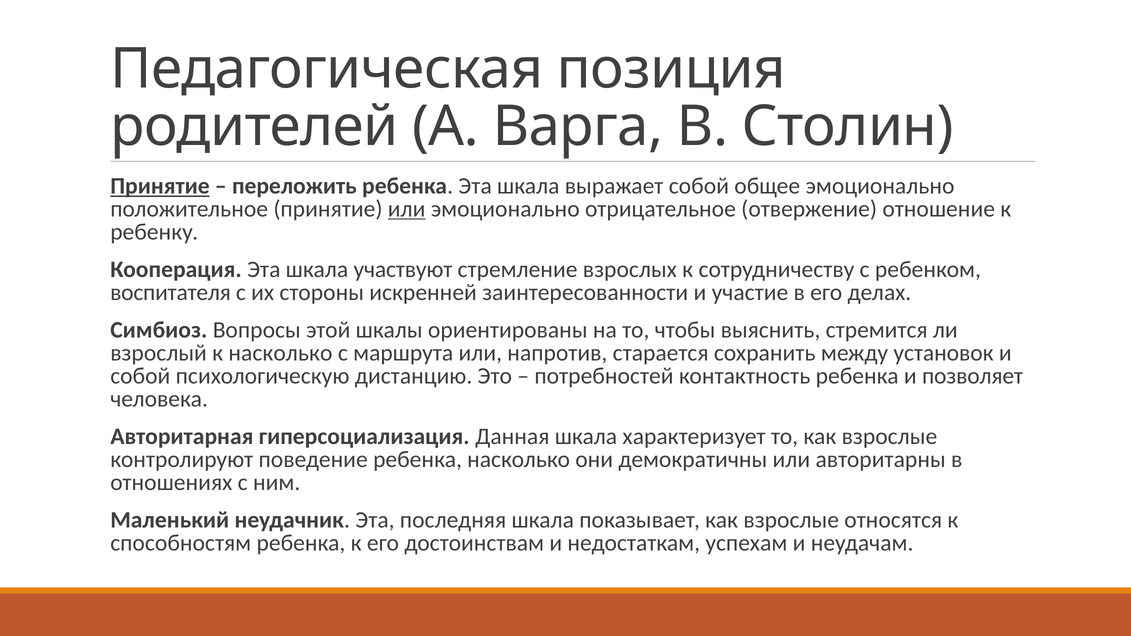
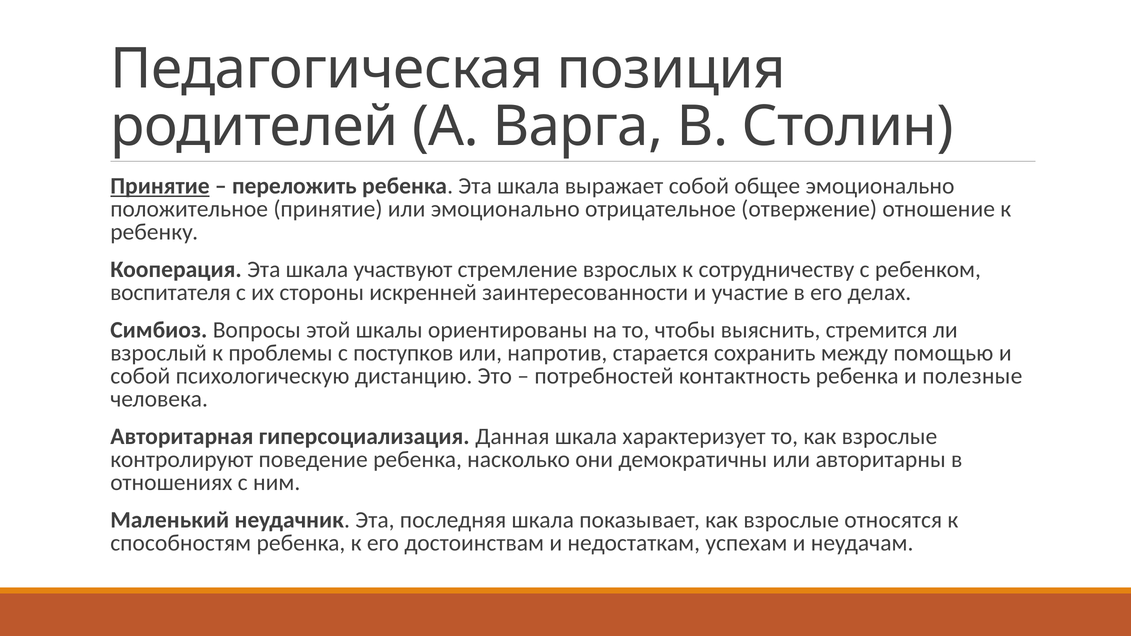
или at (407, 209) underline: present -> none
к насколько: насколько -> проблемы
маршрута: маршрута -> поступков
установок: установок -> помощью
позволяет: позволяет -> полезные
